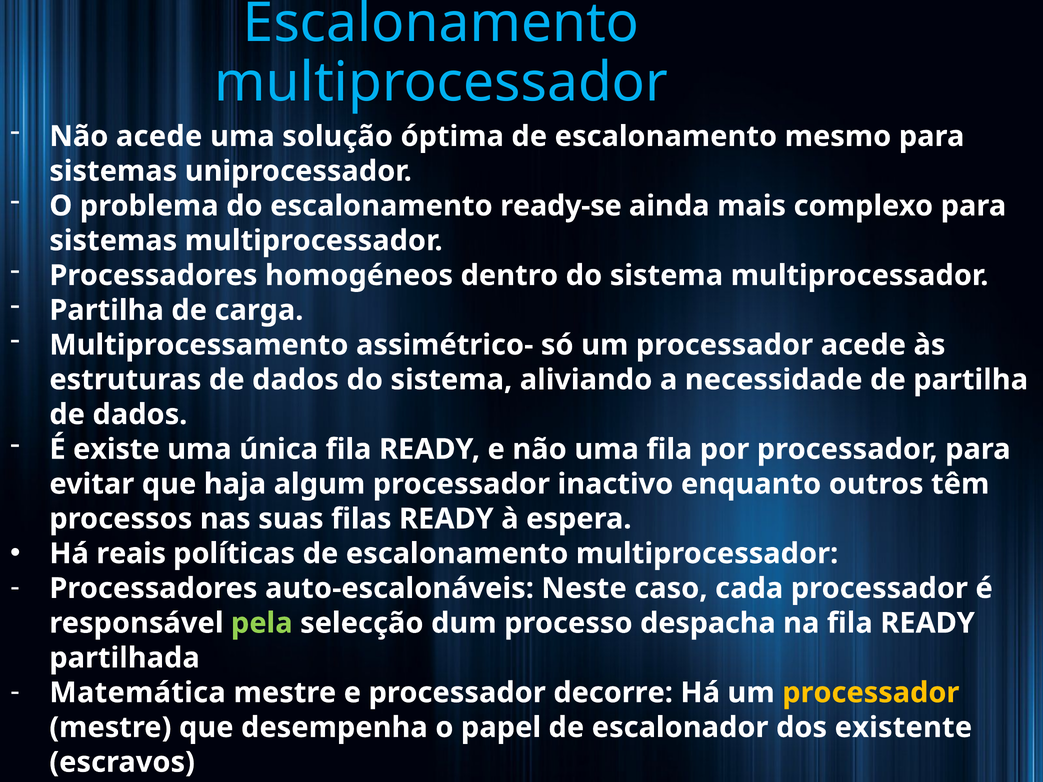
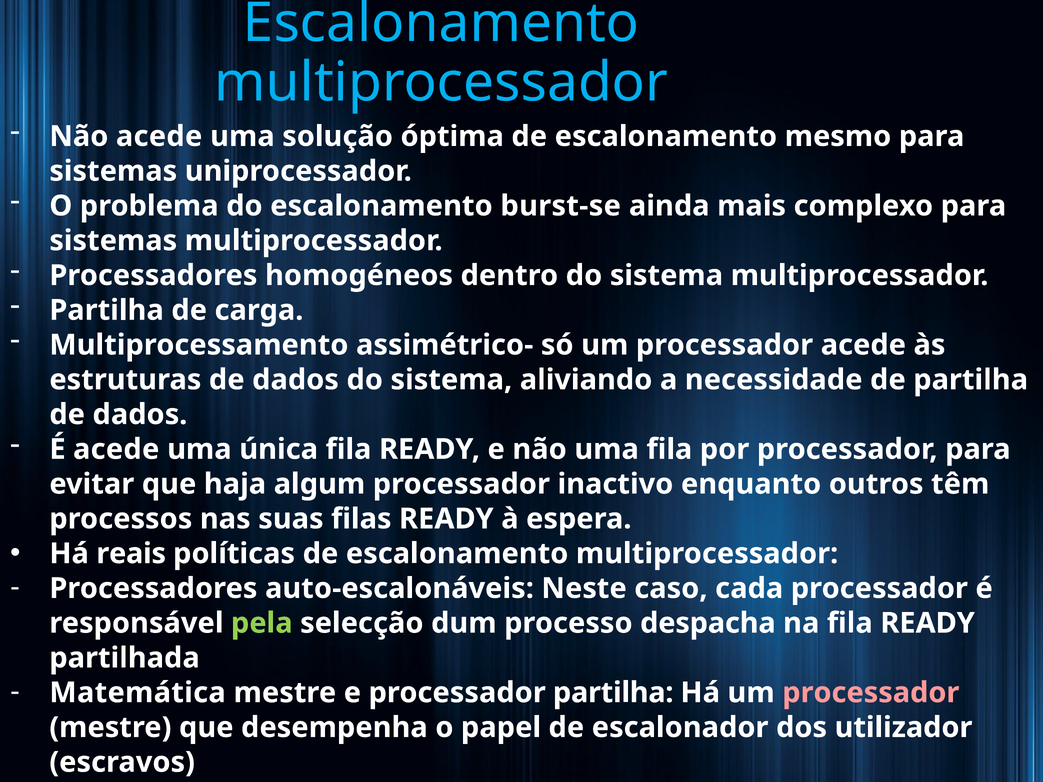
ready-se: ready-se -> burst-se
É existe: existe -> acede
processador decorre: decorre -> partilha
processador at (871, 693) colour: yellow -> pink
existente: existente -> utilizador
